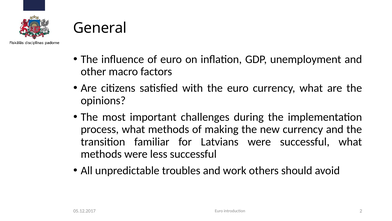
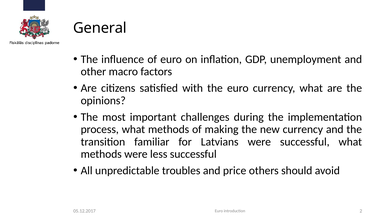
work: work -> price
